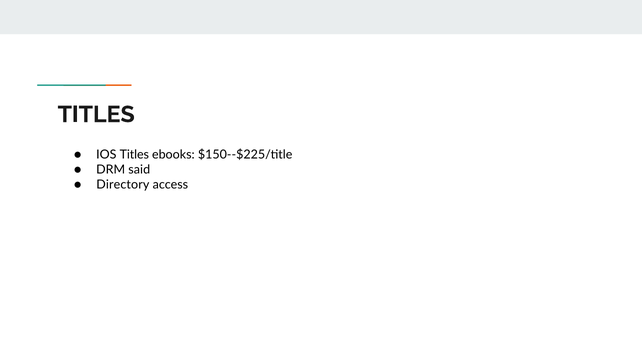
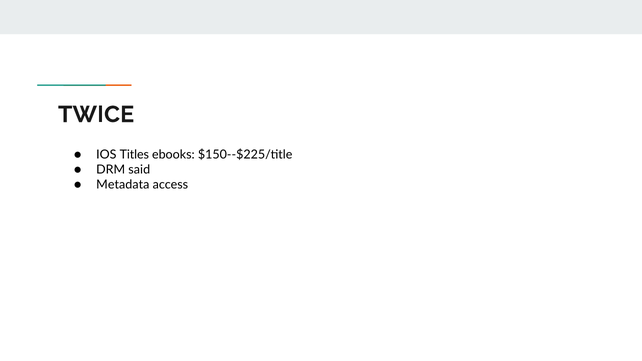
TITLES at (96, 115): TITLES -> TWICE
Directory: Directory -> Metadata
